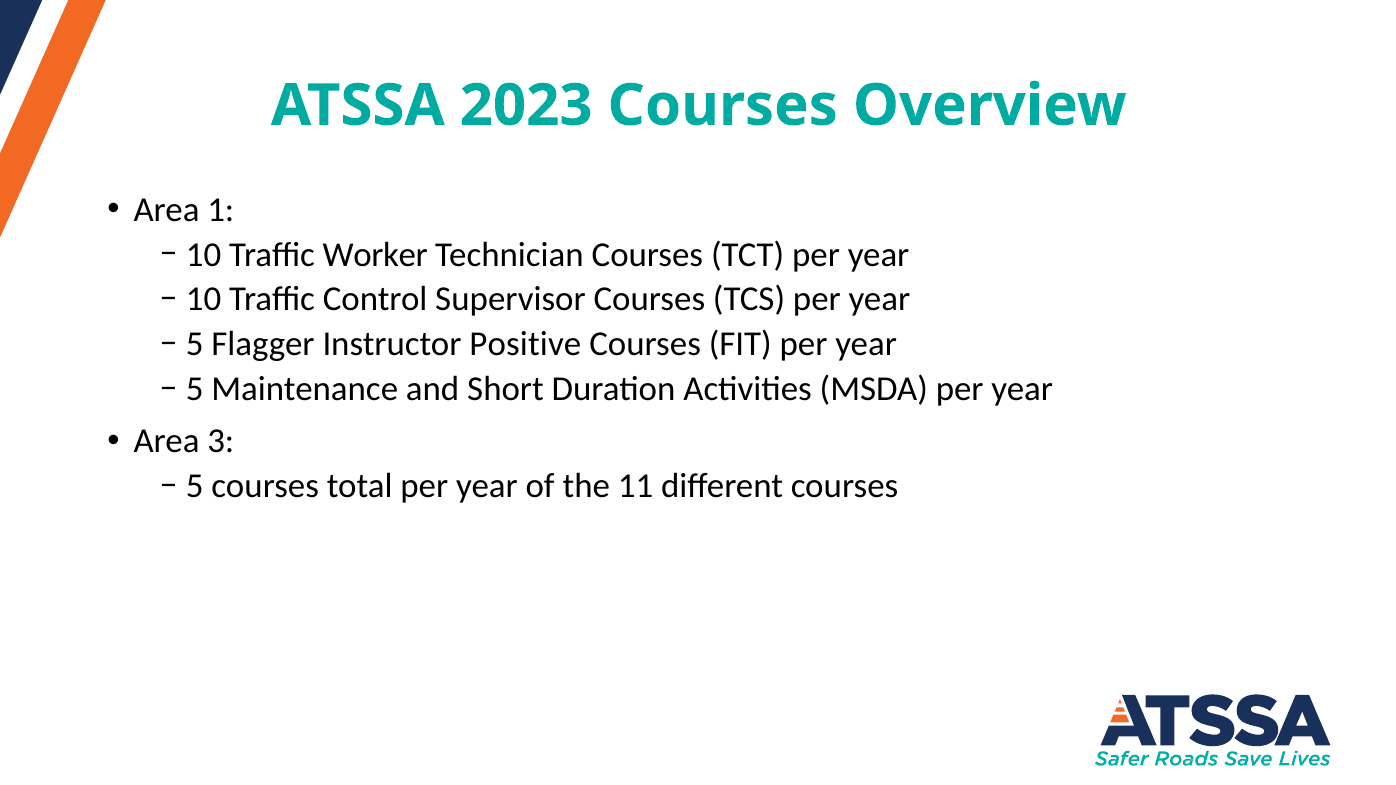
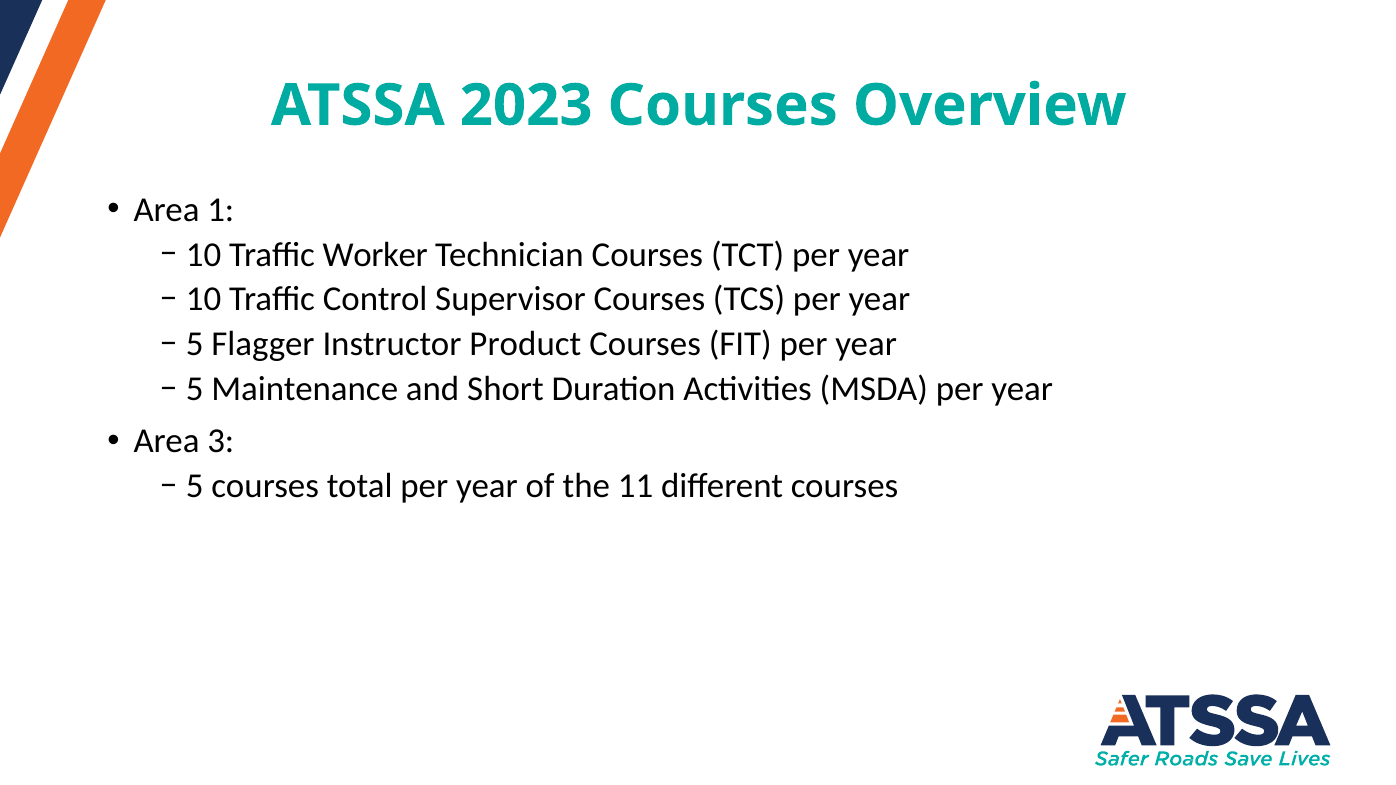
Positive: Positive -> Product
